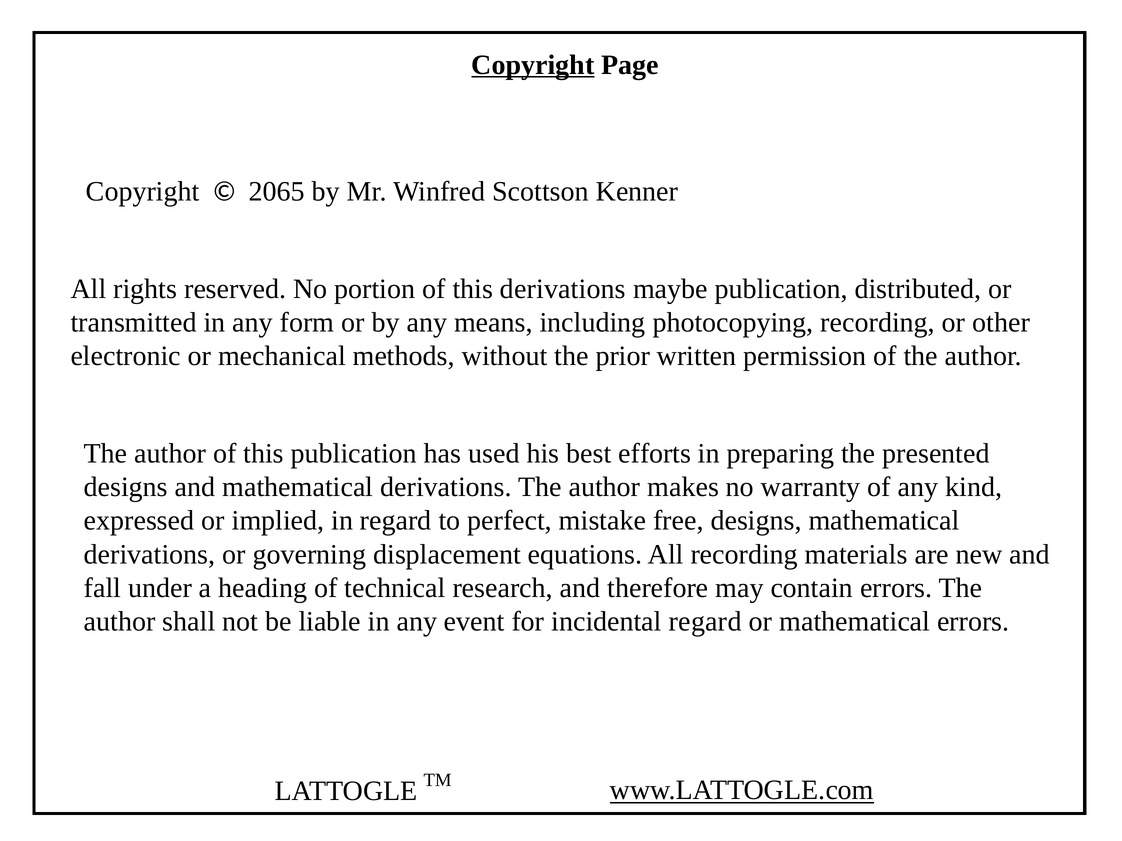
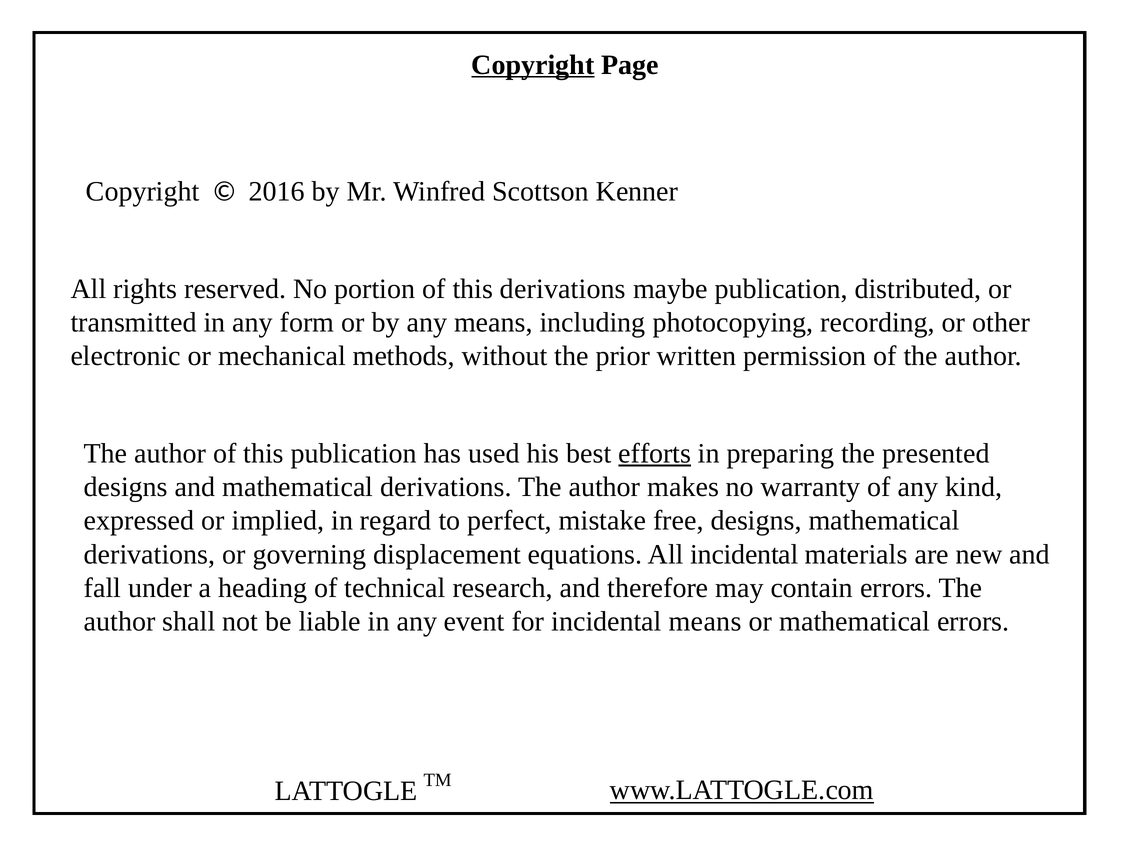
2065: 2065 -> 2016
efforts underline: none -> present
All recording: recording -> incidental
incidental regard: regard -> means
